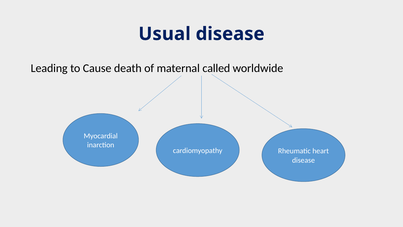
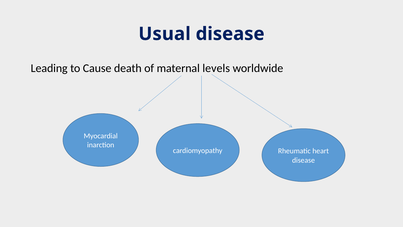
called: called -> levels
